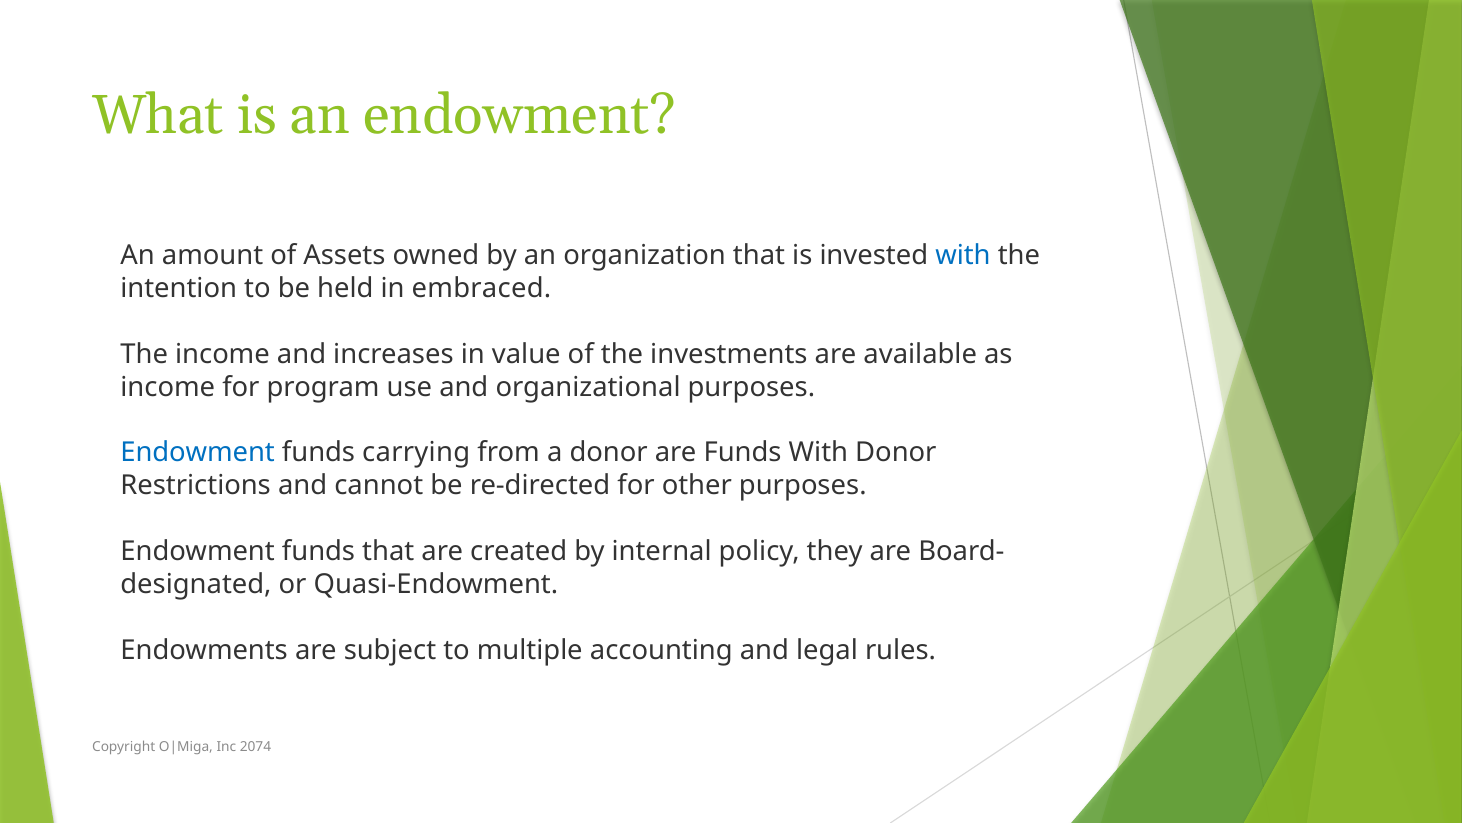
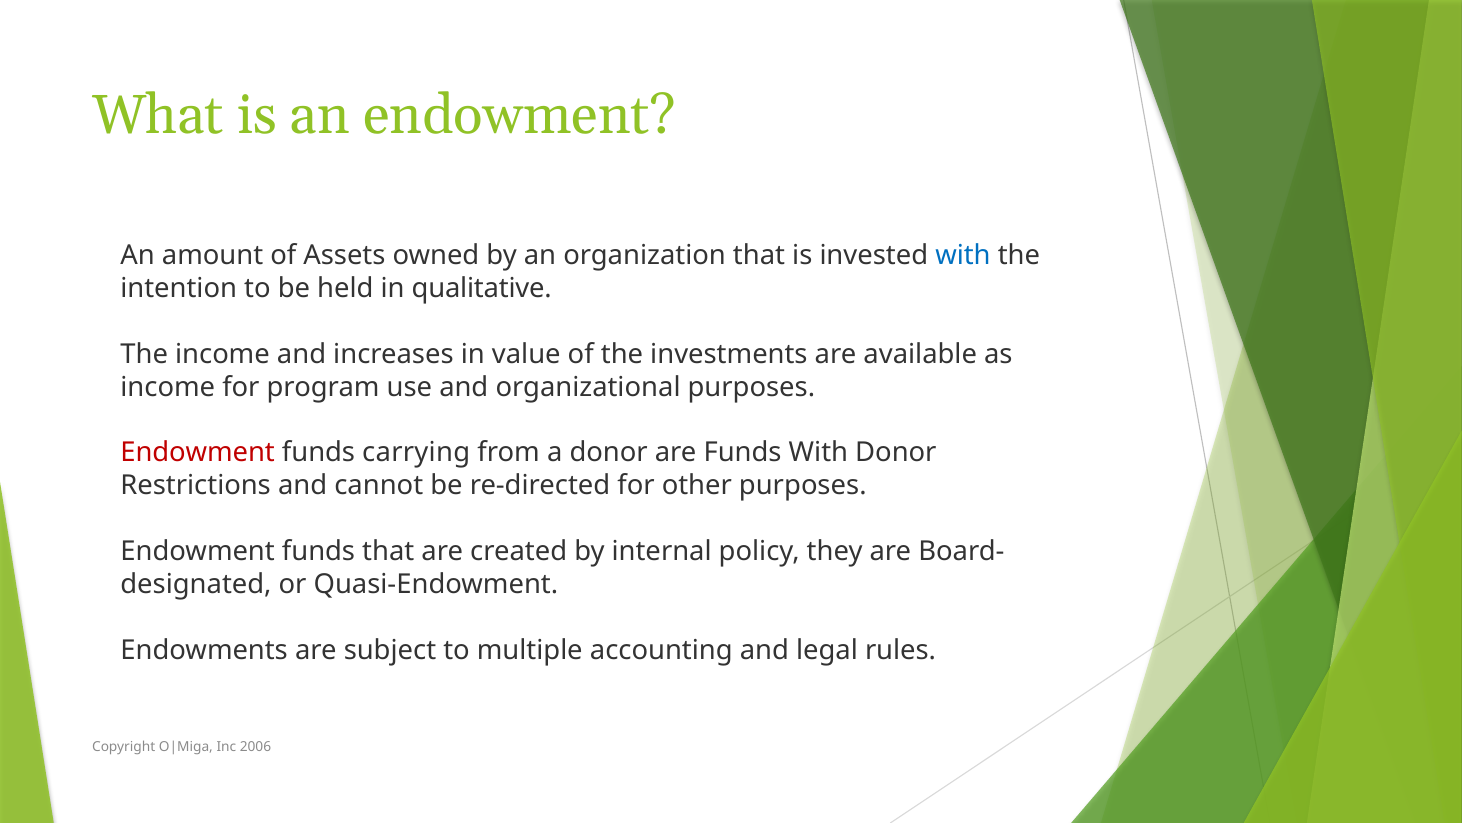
embraced: embraced -> qualitative
Endowment at (198, 453) colour: blue -> red
2074: 2074 -> 2006
